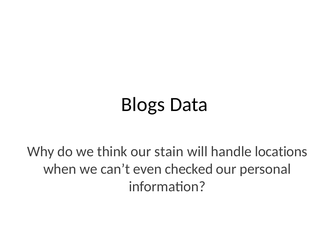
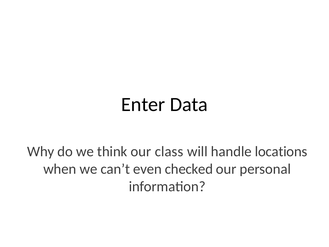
Blogs: Blogs -> Enter
stain: stain -> class
